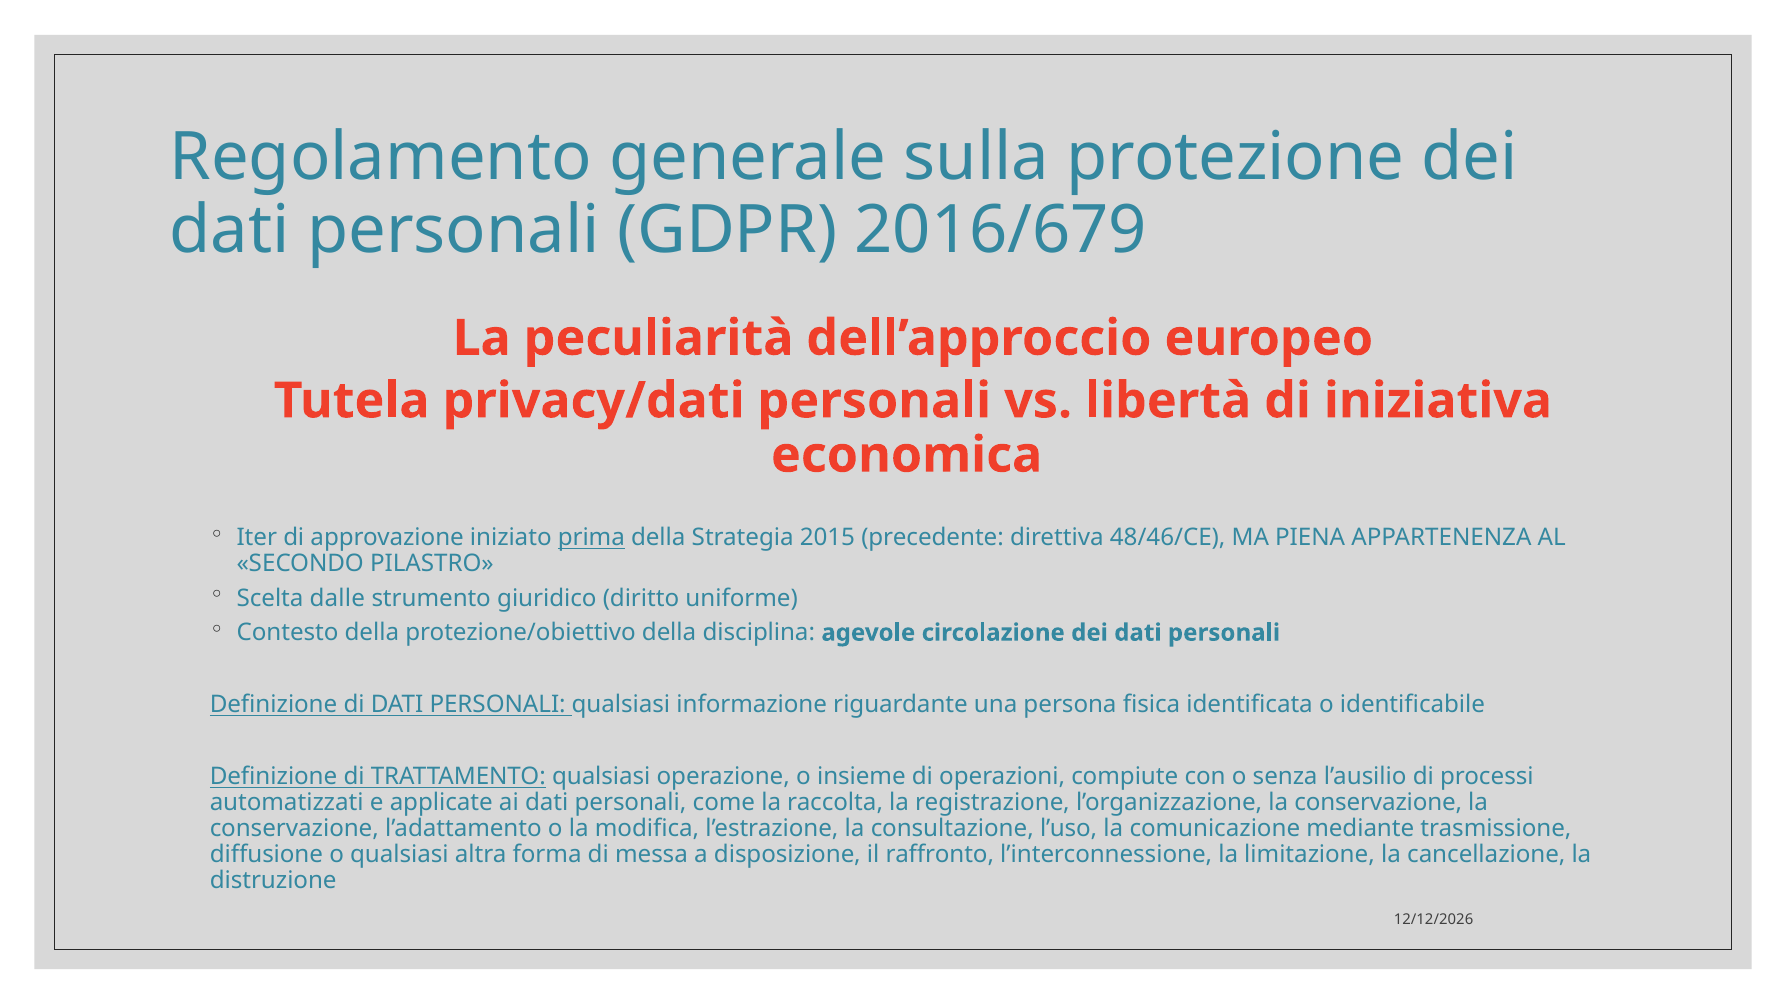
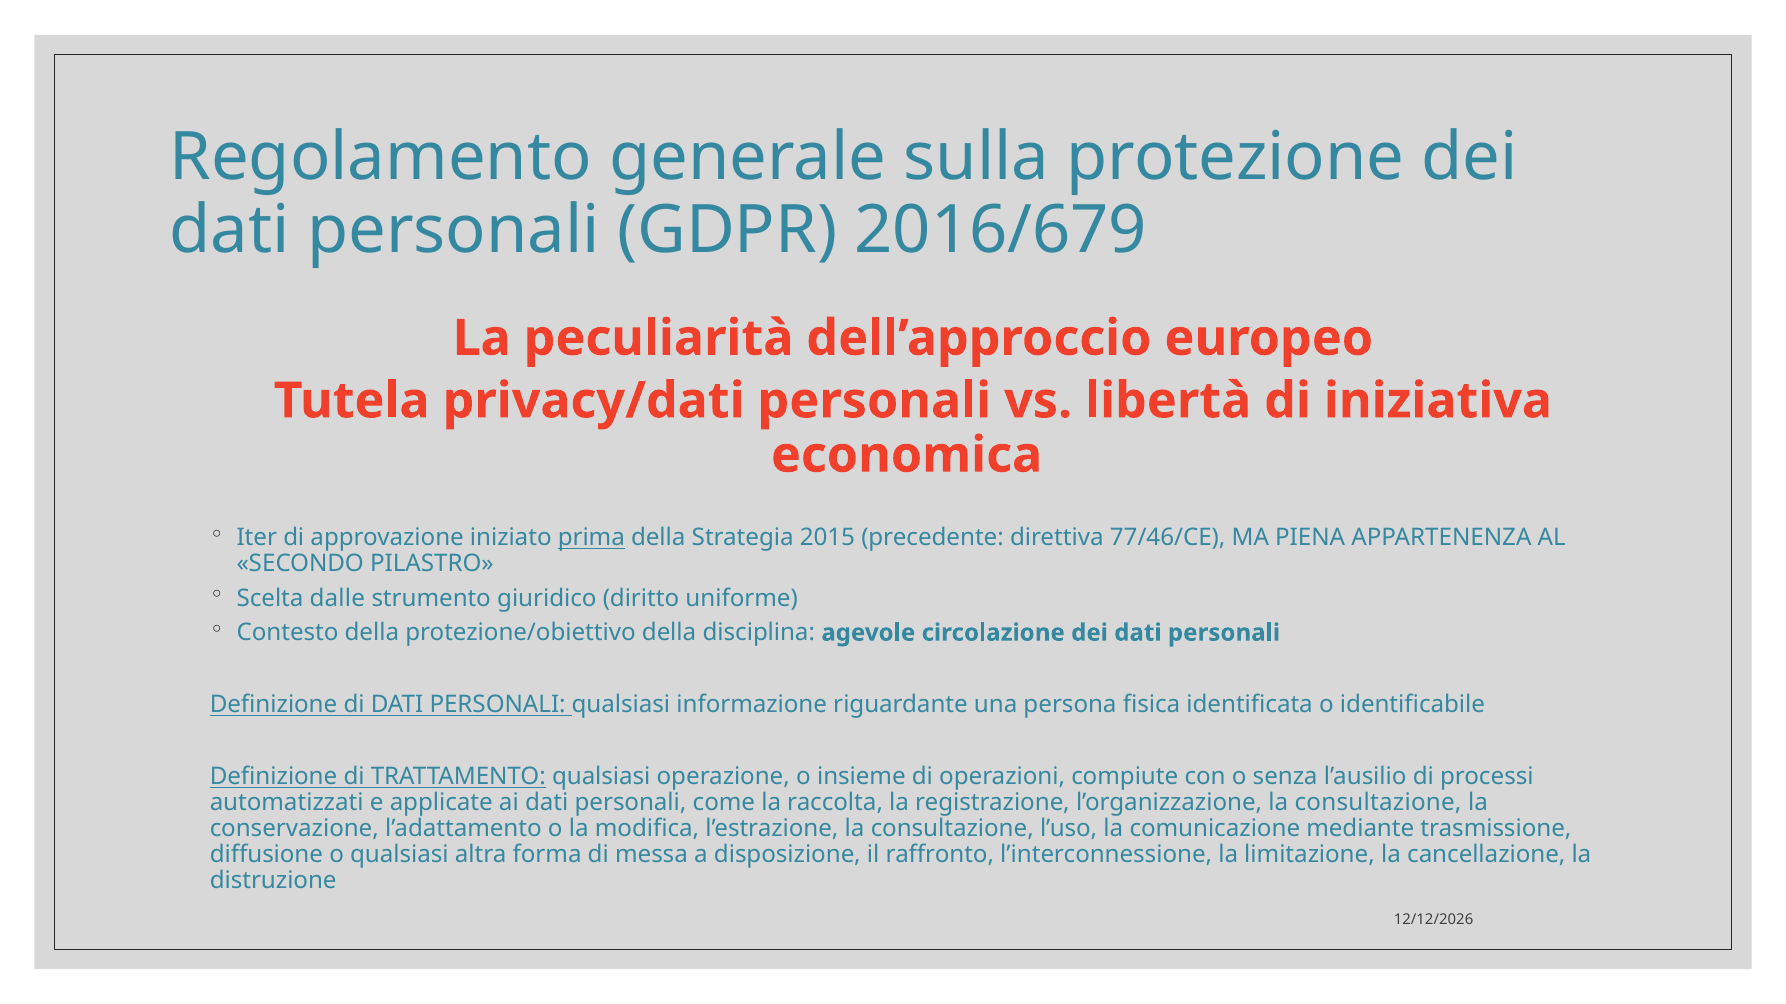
48/46/CE: 48/46/CE -> 77/46/CE
l’organizzazione la conservazione: conservazione -> consultazione
